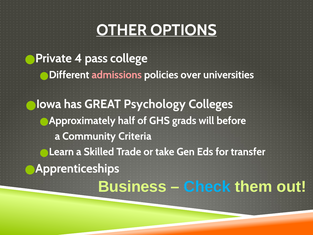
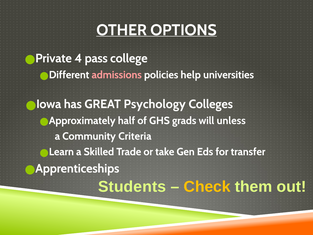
over: over -> help
before: before -> unless
Business: Business -> Students
Check colour: light blue -> yellow
